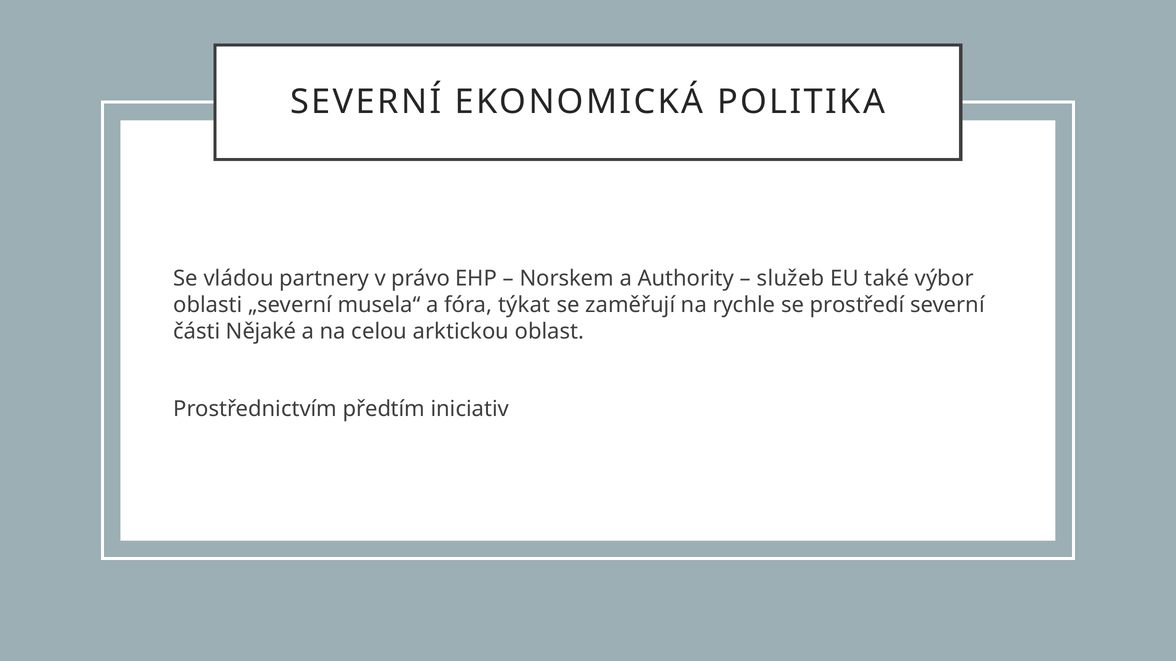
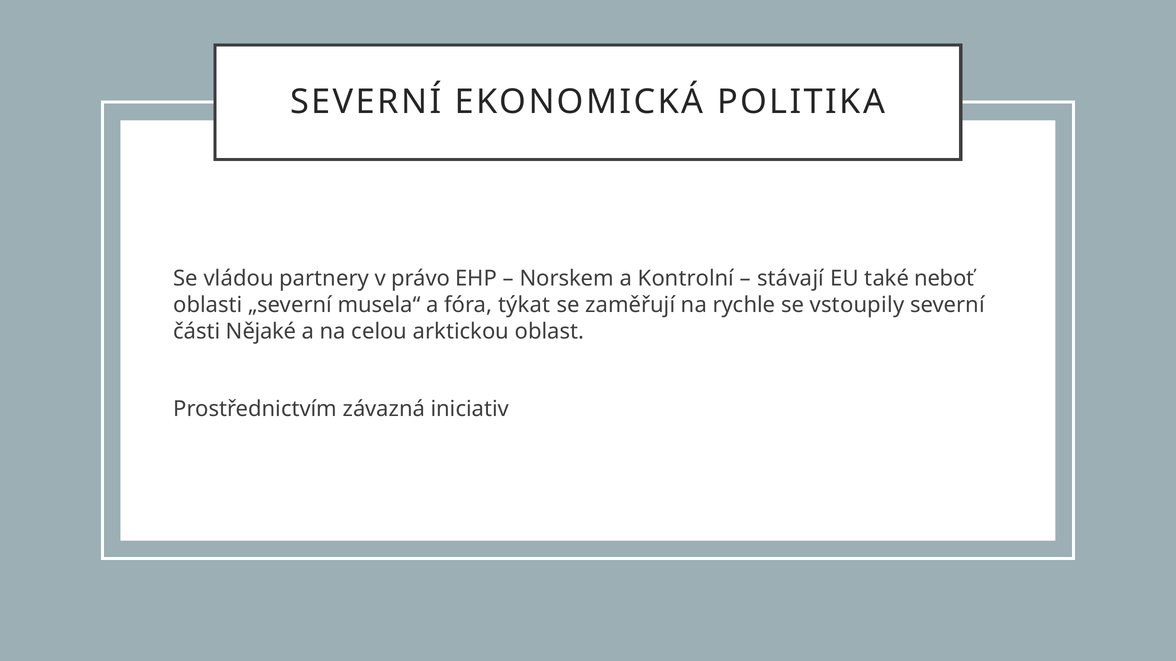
Authority: Authority -> Kontrolní
služeb: služeb -> stávají
výbor: výbor -> neboť
prostředí: prostředí -> vstoupily
předtím: předtím -> závazná
